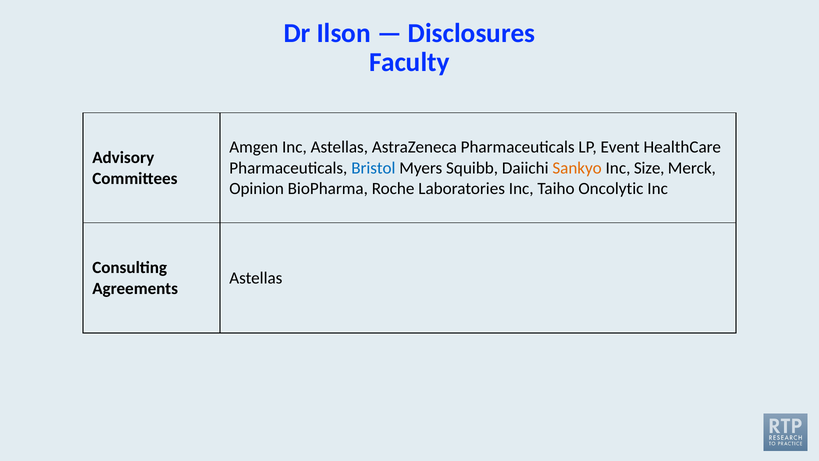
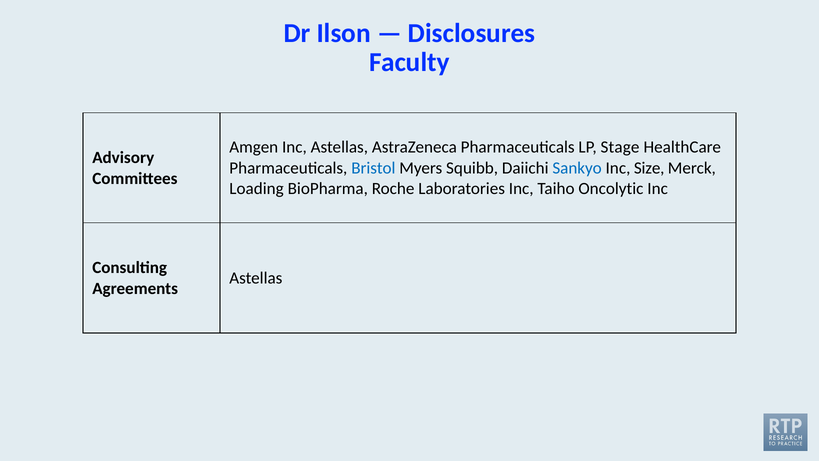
Event: Event -> Stage
Sankyo colour: orange -> blue
Opinion: Opinion -> Loading
